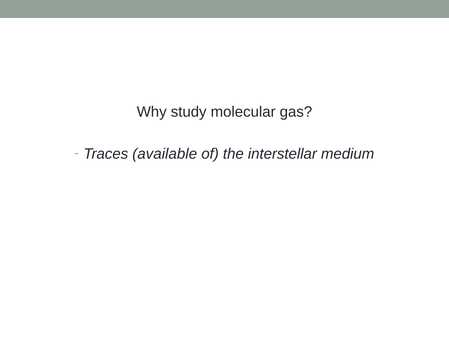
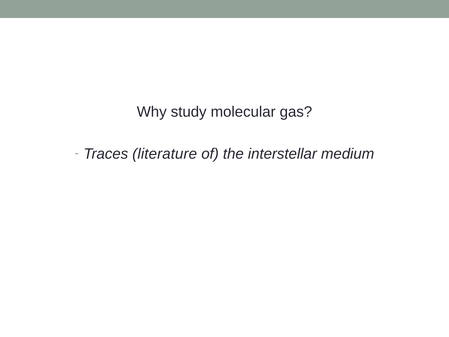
available: available -> literature
